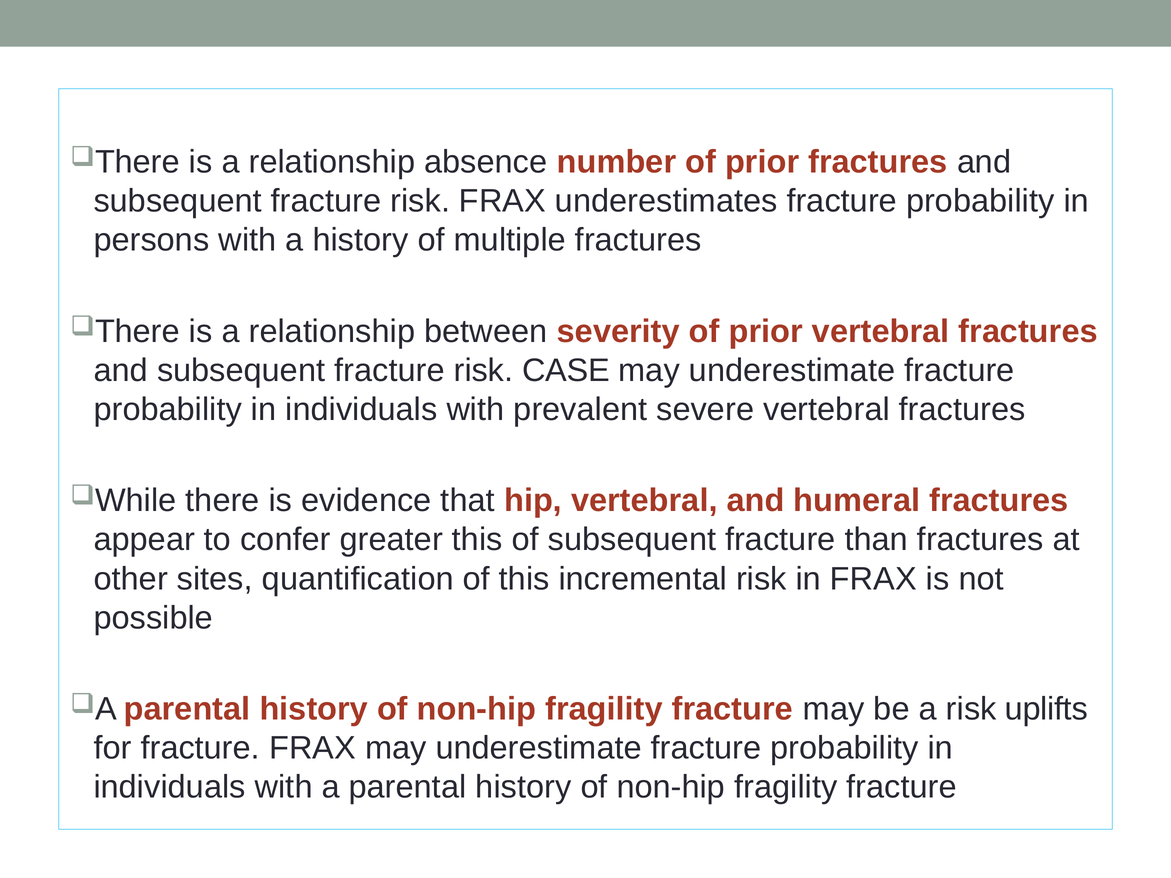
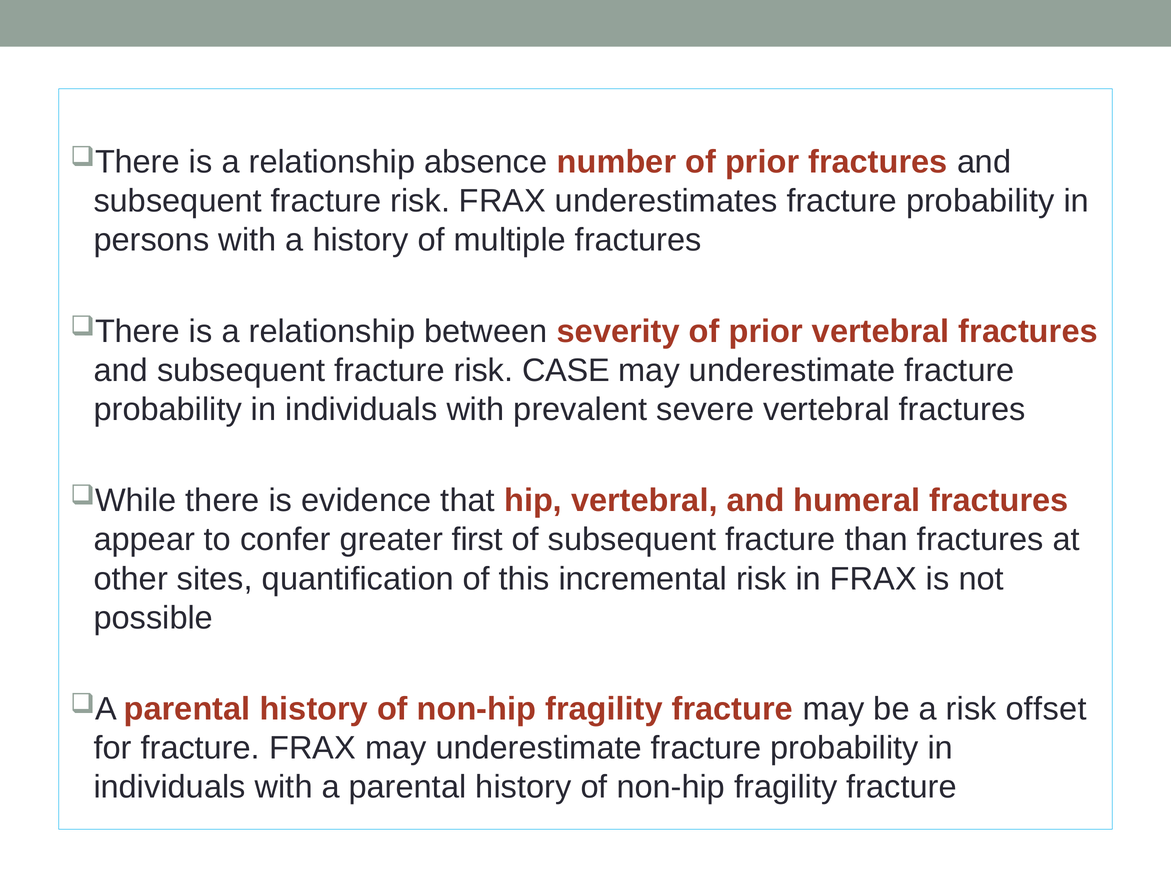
greater this: this -> first
uplifts: uplifts -> offset
